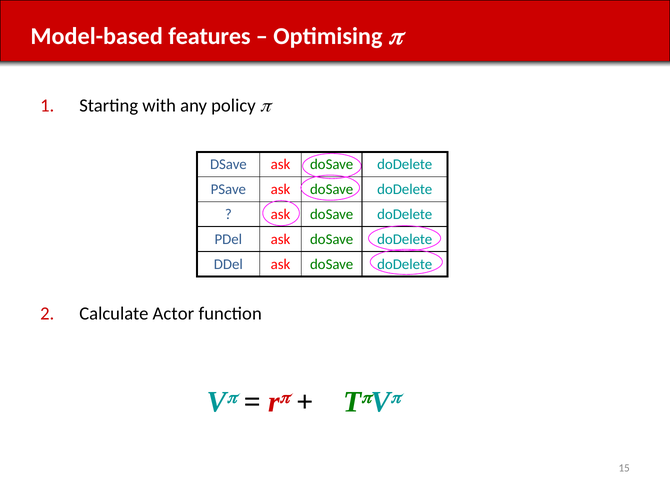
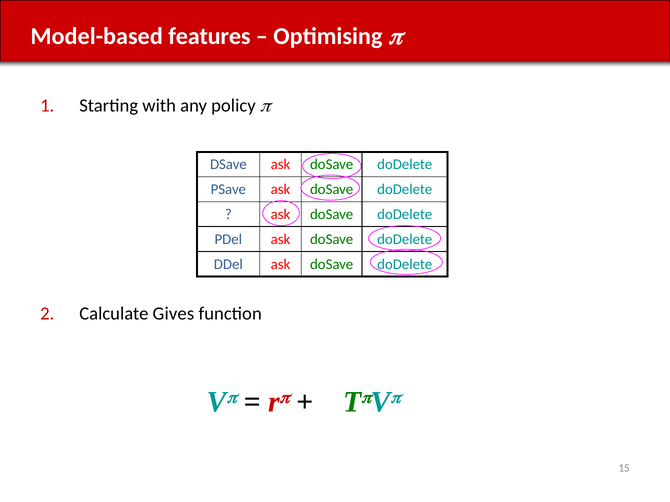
Actor: Actor -> Gives
